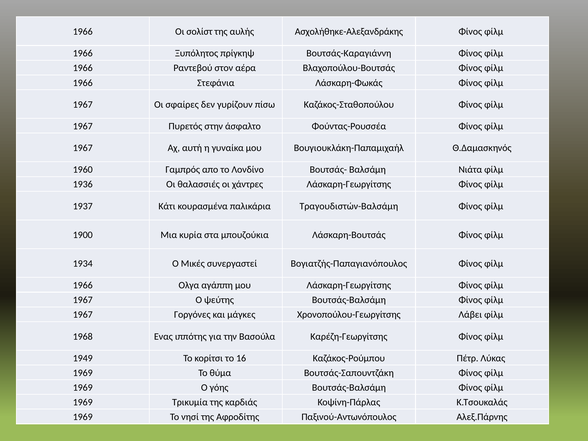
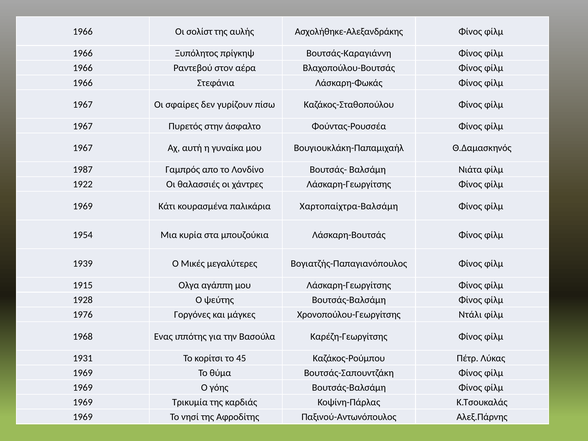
1960: 1960 -> 1987
1936: 1936 -> 1922
1937 at (83, 206): 1937 -> 1969
Τραγουδιστών-Βαλσάμη: Τραγουδιστών-Βαλσάμη -> Χαρτοπαίχτρα-Βαλσάμη
1900: 1900 -> 1954
1934: 1934 -> 1939
συνεργαστεί: συνεργαστεί -> μεγαλύτερες
1966 at (83, 285): 1966 -> 1915
1967 at (83, 300): 1967 -> 1928
1967 at (83, 315): 1967 -> 1976
Λάβει: Λάβει -> Ντάλι
1949: 1949 -> 1931
16: 16 -> 45
